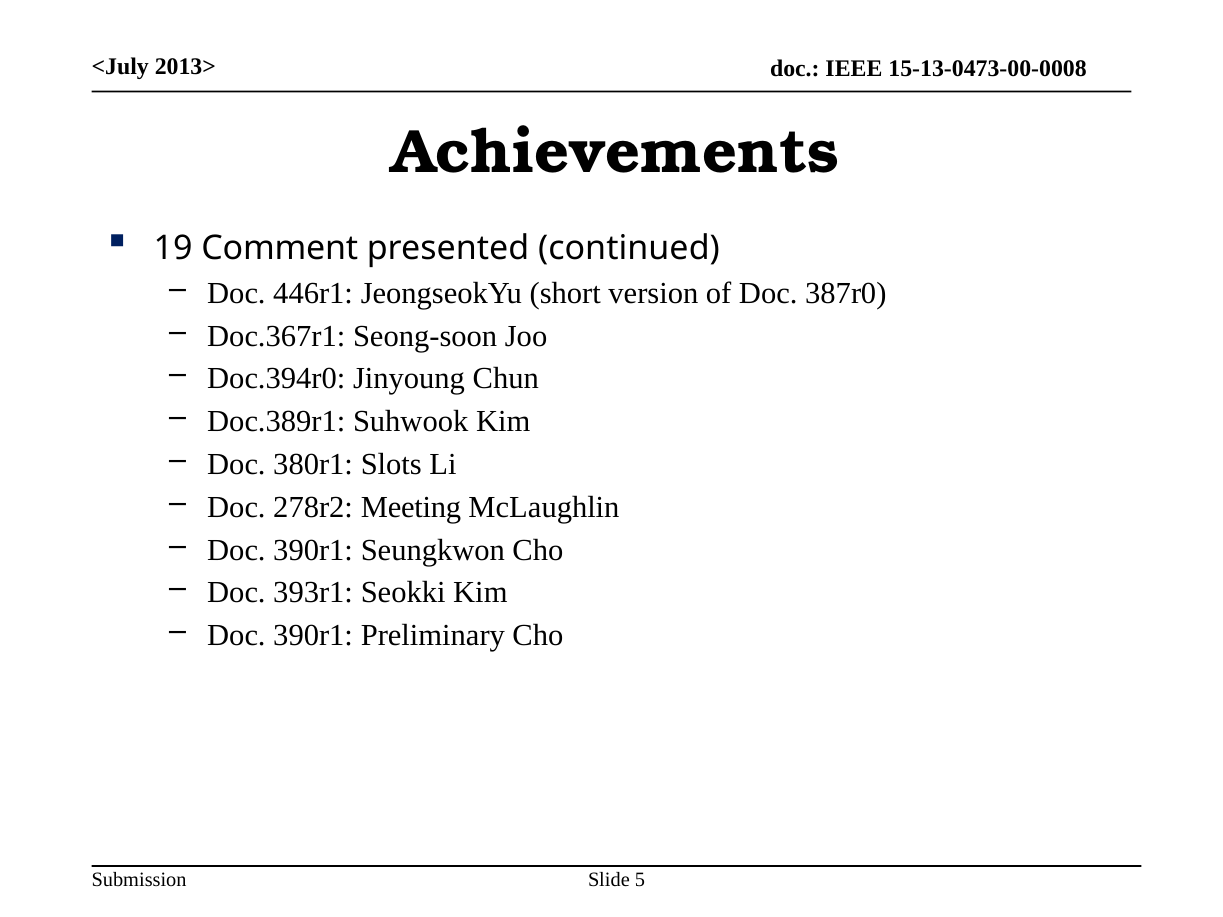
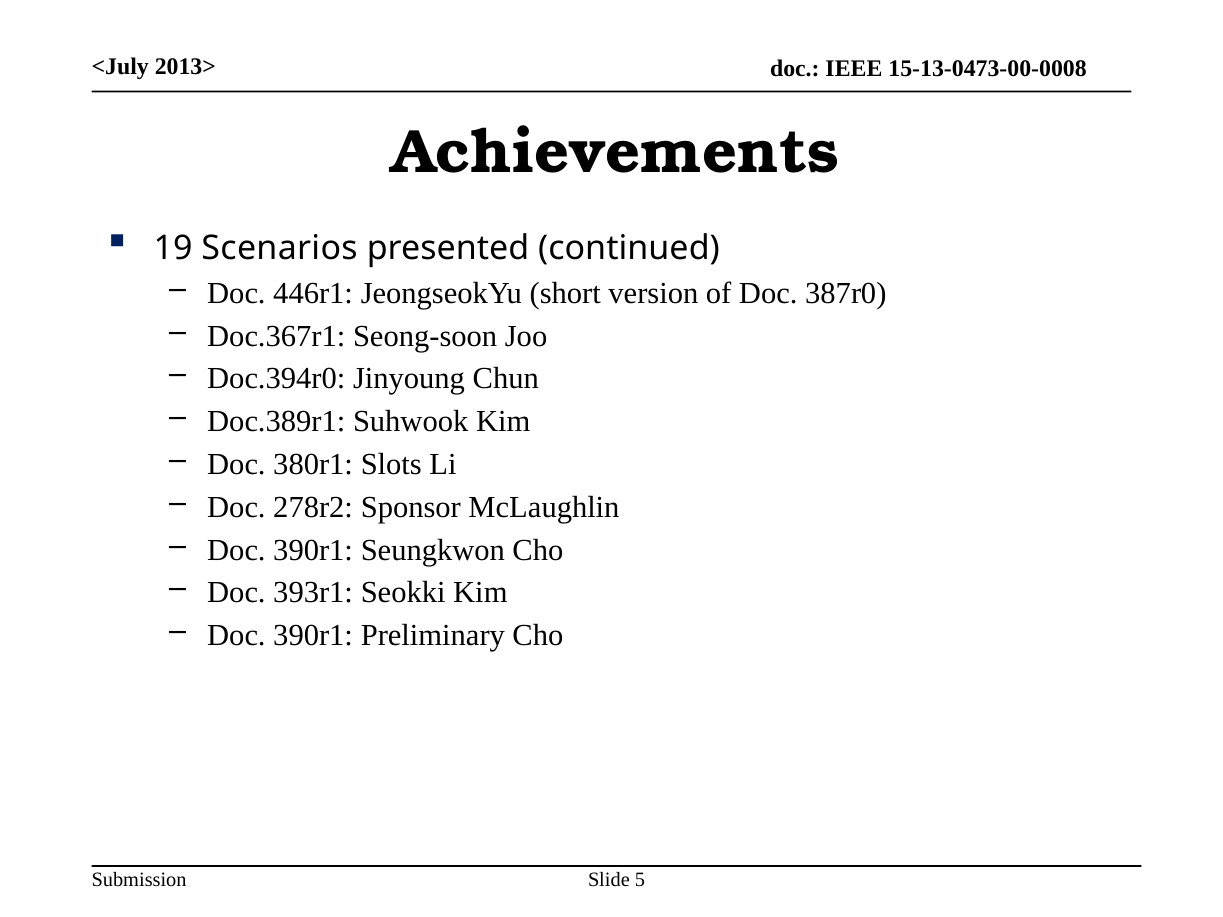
Comment: Comment -> Scenarios
Meeting: Meeting -> Sponsor
